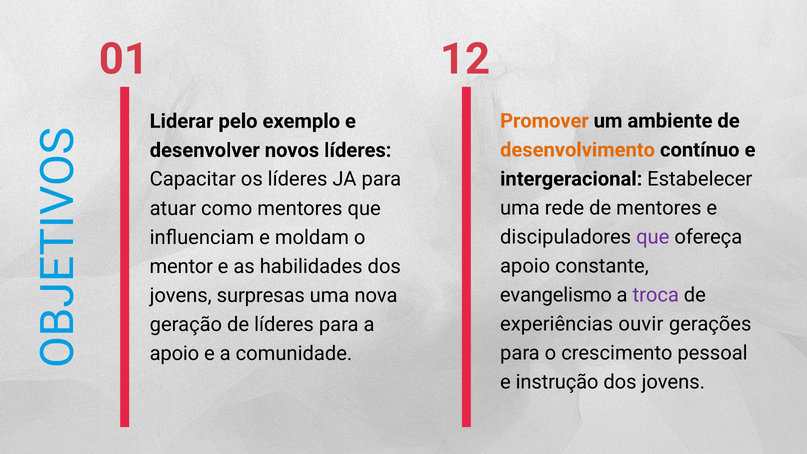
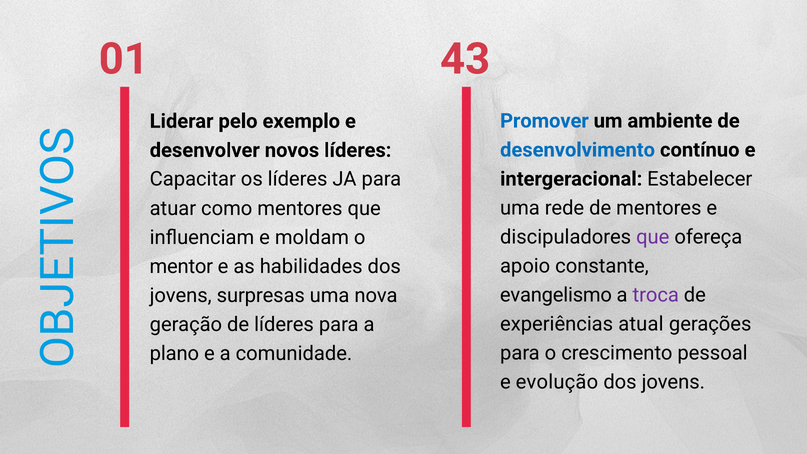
12: 12 -> 43
Promover colour: orange -> blue
desenvolvimento colour: orange -> blue
ouvir: ouvir -> atual
apoio at (174, 354): apoio -> plano
instrução: instrução -> evolução
